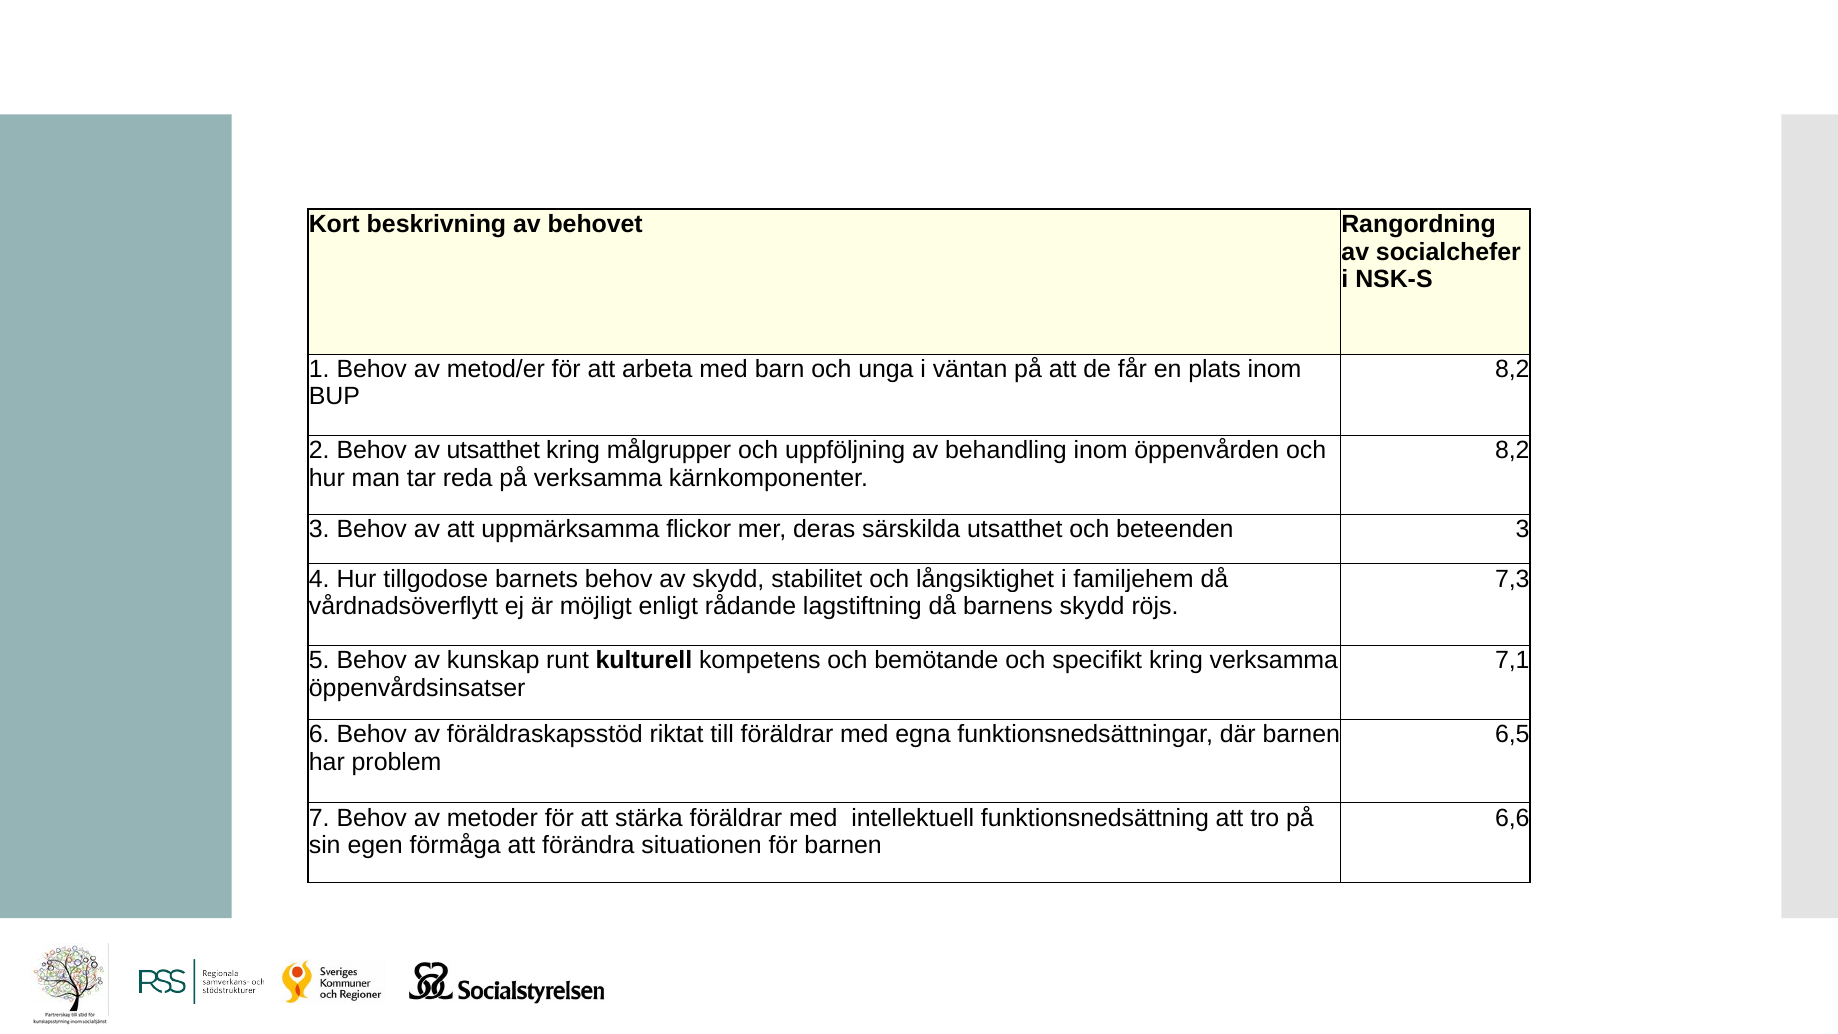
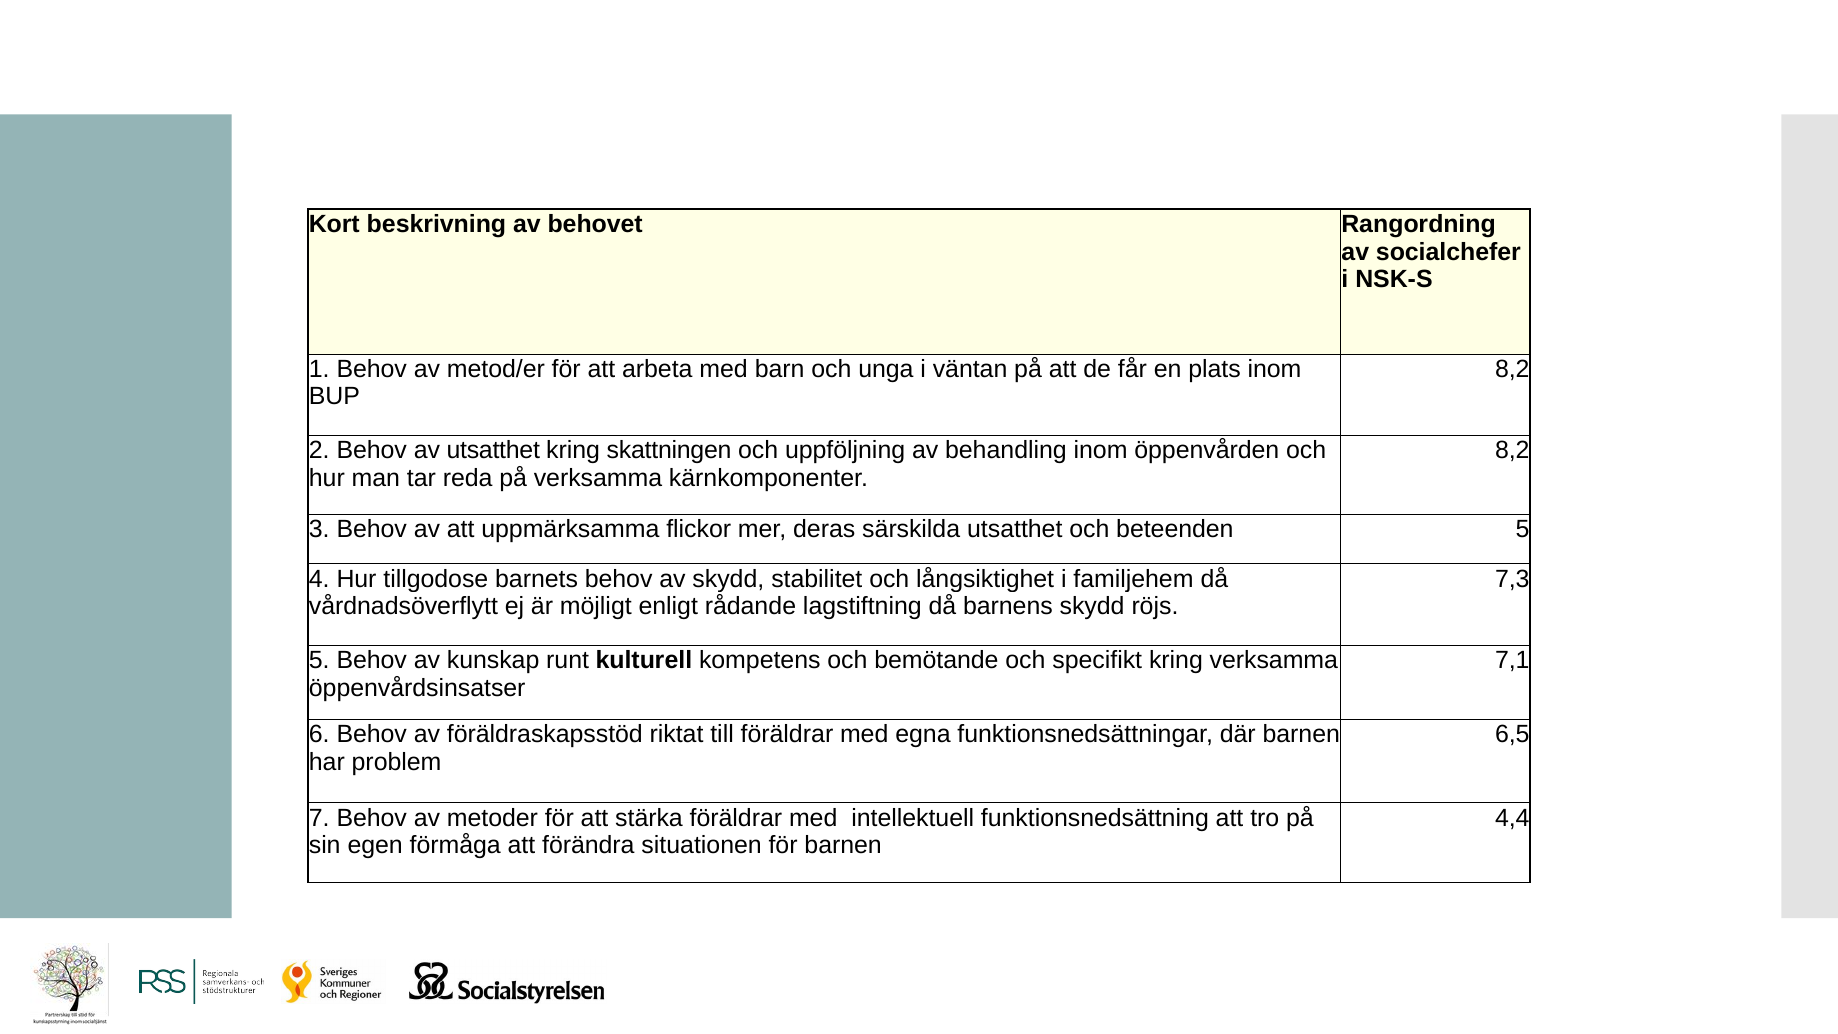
målgrupper: målgrupper -> skattningen
beteenden 3: 3 -> 5
6,6: 6,6 -> 4,4
